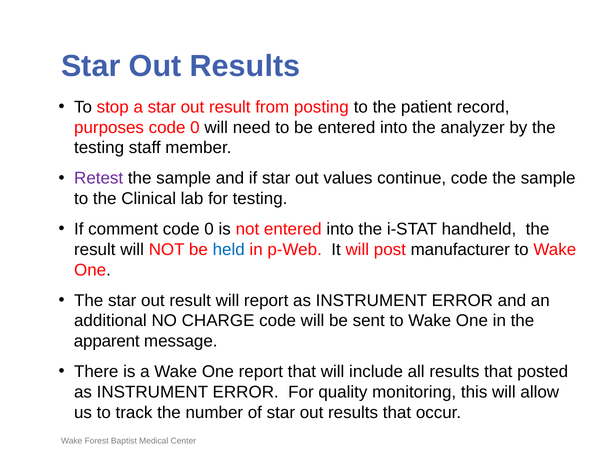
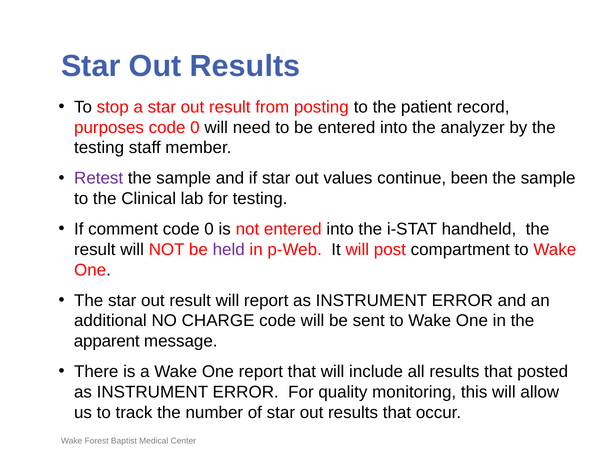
continue code: code -> been
held colour: blue -> purple
manufacturer: manufacturer -> compartment
